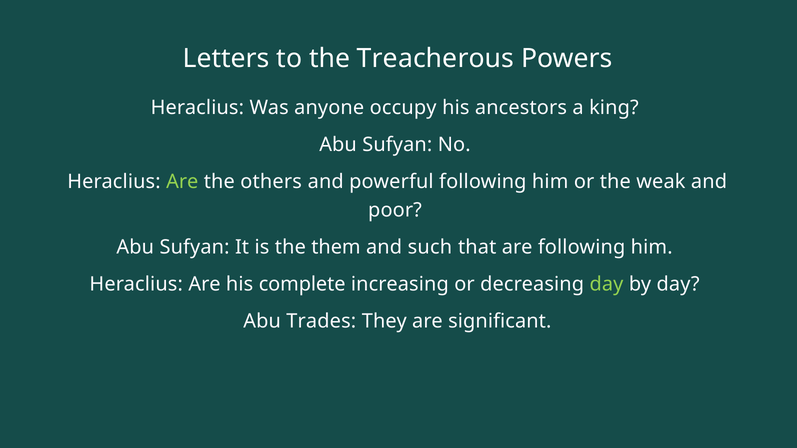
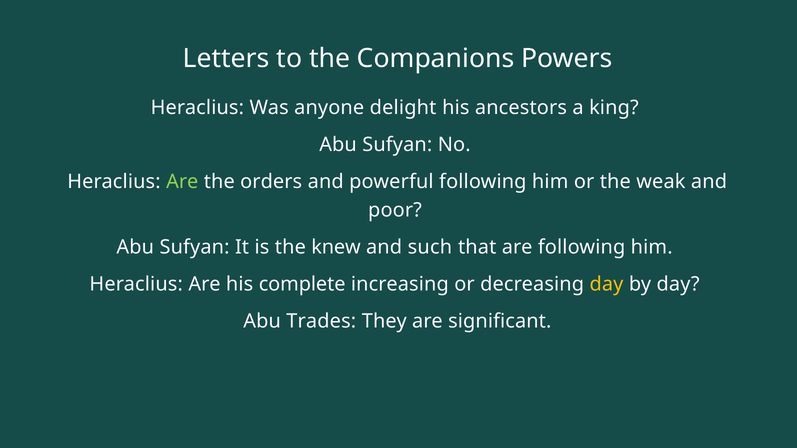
Treacherous: Treacherous -> Companions
occupy: occupy -> delight
others: others -> orders
them: them -> knew
day at (606, 284) colour: light green -> yellow
